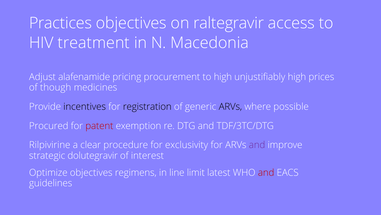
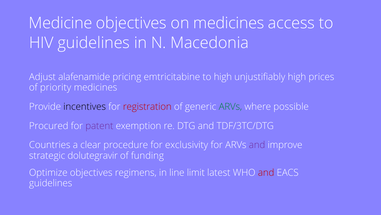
Practices: Practices -> Medicine
on raltegravir: raltegravir -> medicines
HIV treatment: treatment -> guidelines
procurement: procurement -> emtricitabine
though: though -> priority
registration colour: black -> red
ARVs at (230, 106) colour: black -> green
patent colour: red -> purple
Rilpivirine: Rilpivirine -> Countries
interest: interest -> funding
